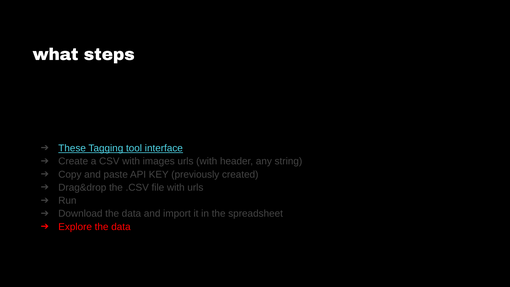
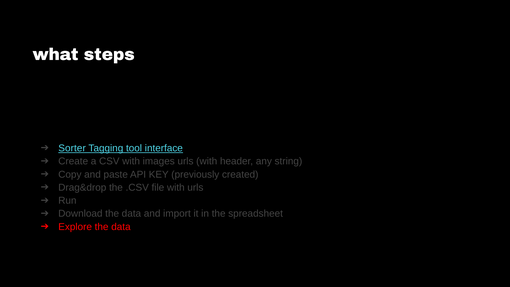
These: These -> Sorter
